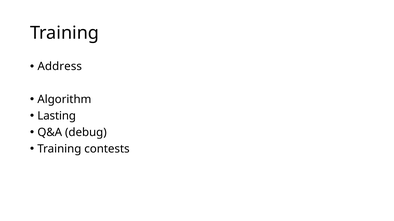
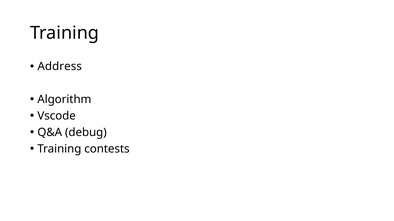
Lasting: Lasting -> Vscode
